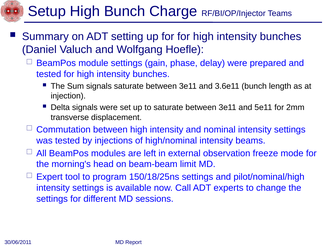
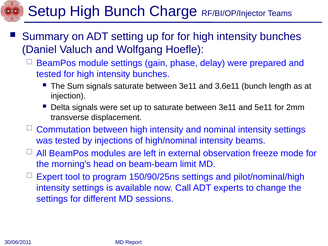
150/18/25ns: 150/18/25ns -> 150/90/25ns
